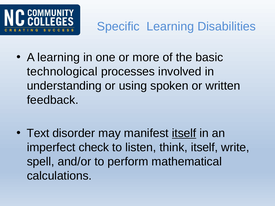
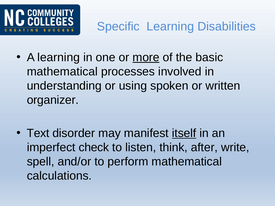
more underline: none -> present
technological at (62, 72): technological -> mathematical
feedback: feedback -> organizer
think itself: itself -> after
